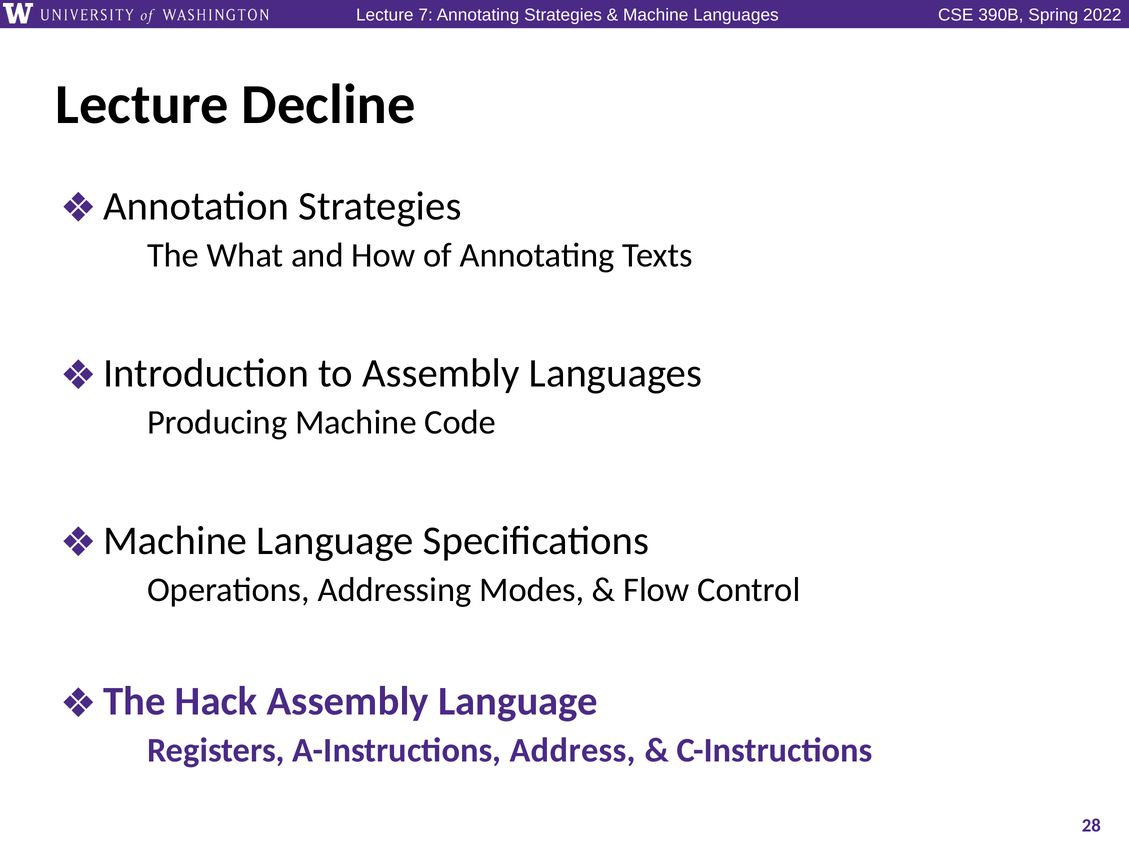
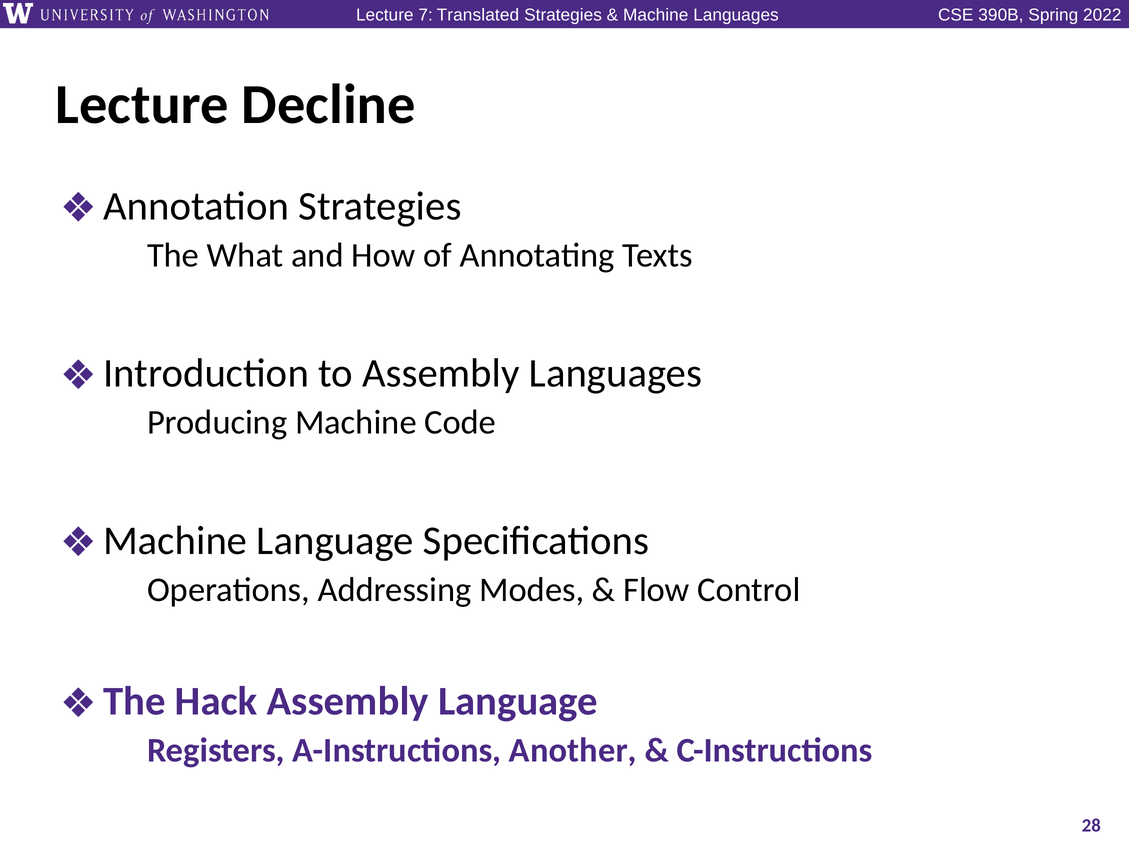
Annotating at (478, 15): Annotating -> Translated
Address: Address -> Another
